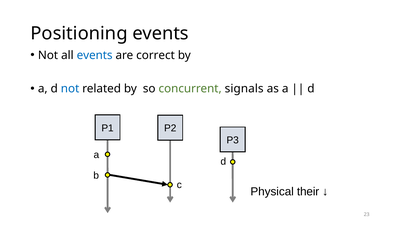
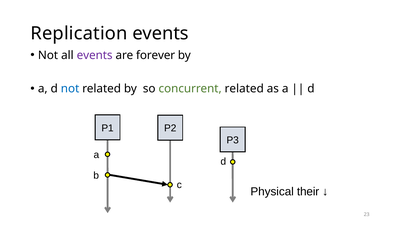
Positioning: Positioning -> Replication
events at (95, 55) colour: blue -> purple
correct: correct -> forever
concurrent signals: signals -> related
